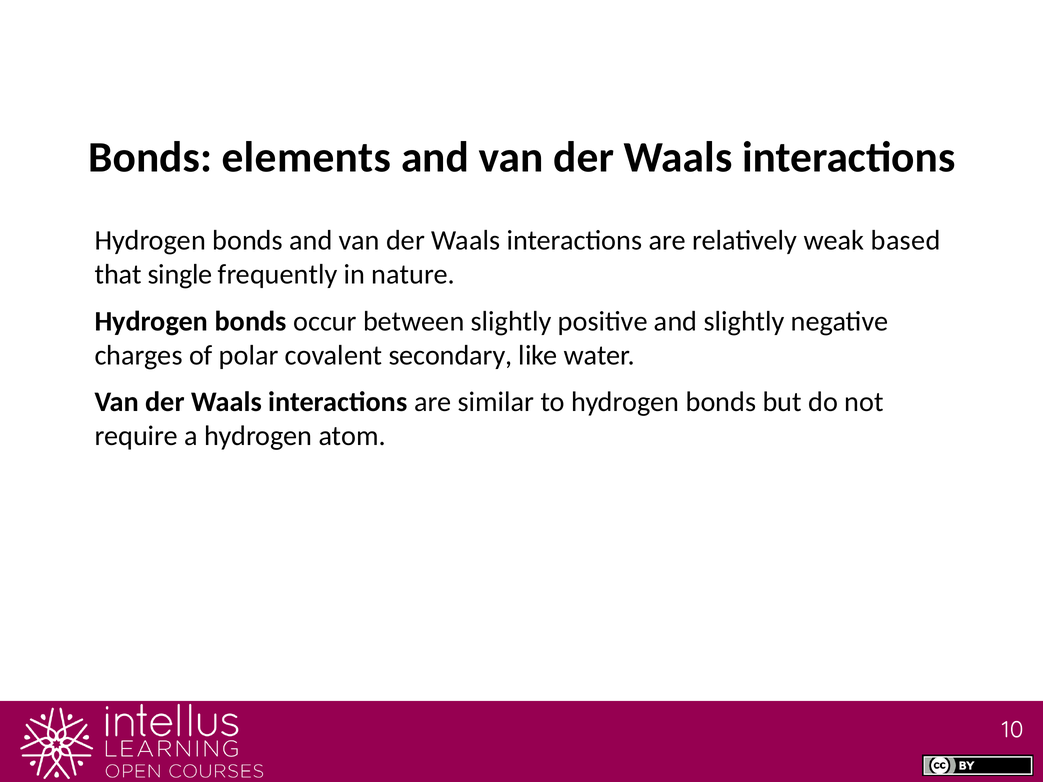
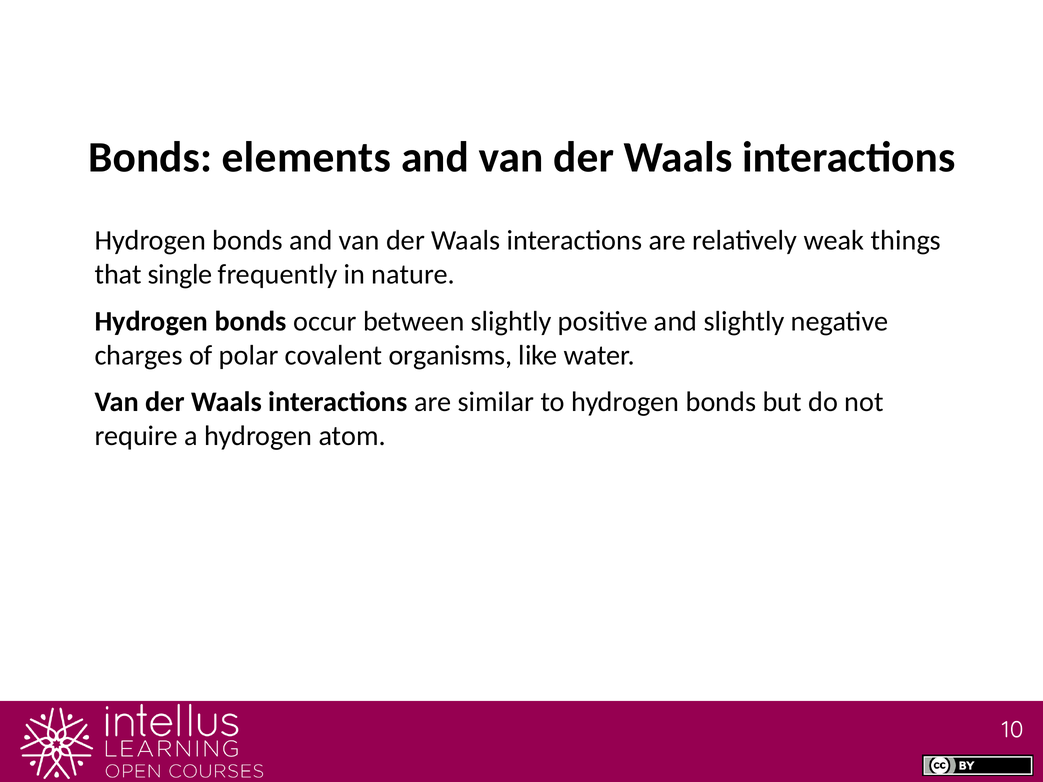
based: based -> things
secondary: secondary -> organisms
